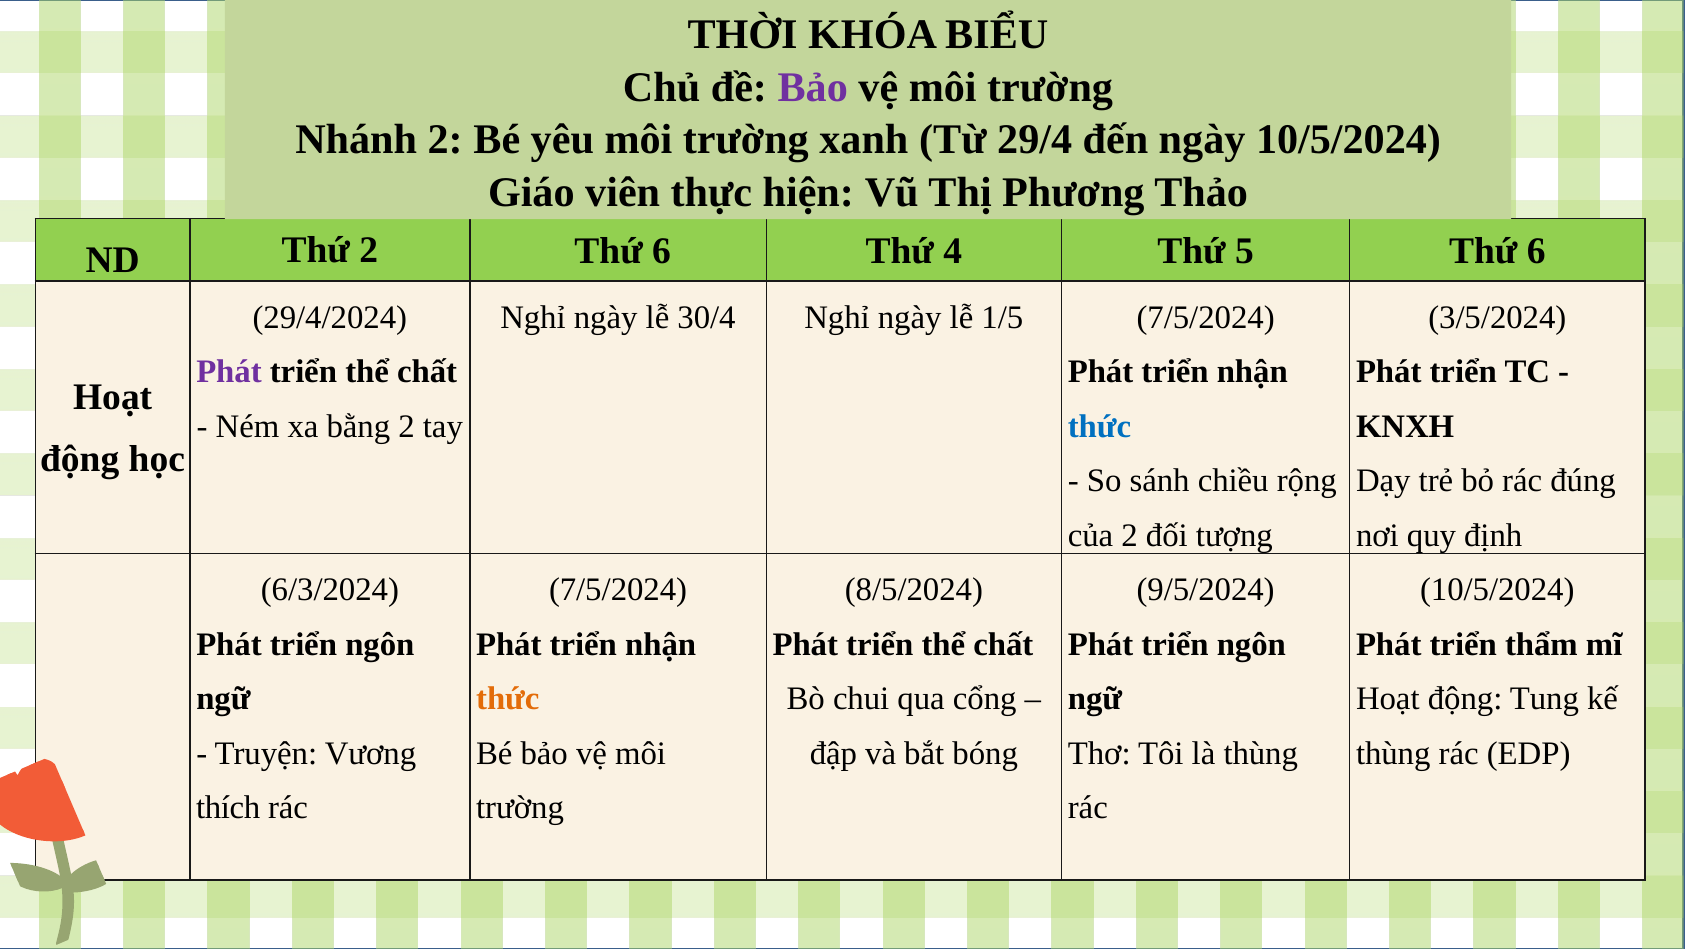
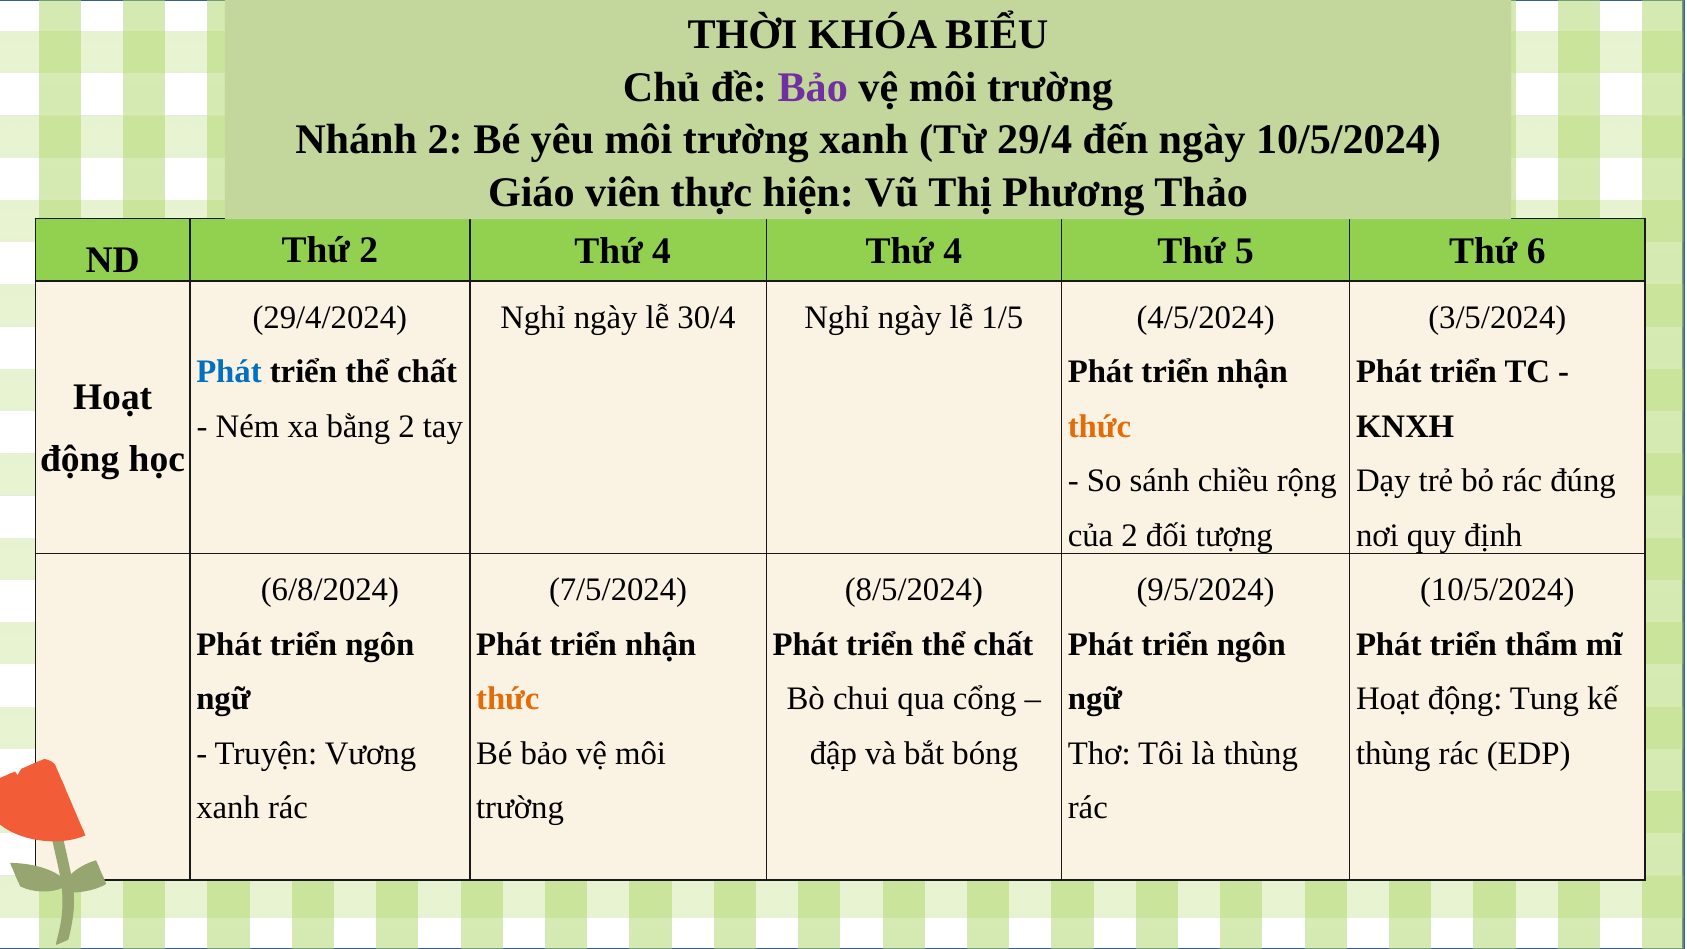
2 Thứ 6: 6 -> 4
1/5 7/5/2024: 7/5/2024 -> 4/5/2024
Phát at (229, 372) colour: purple -> blue
thức at (1099, 427) colour: blue -> orange
6/3/2024: 6/3/2024 -> 6/8/2024
thích at (228, 808): thích -> xanh
